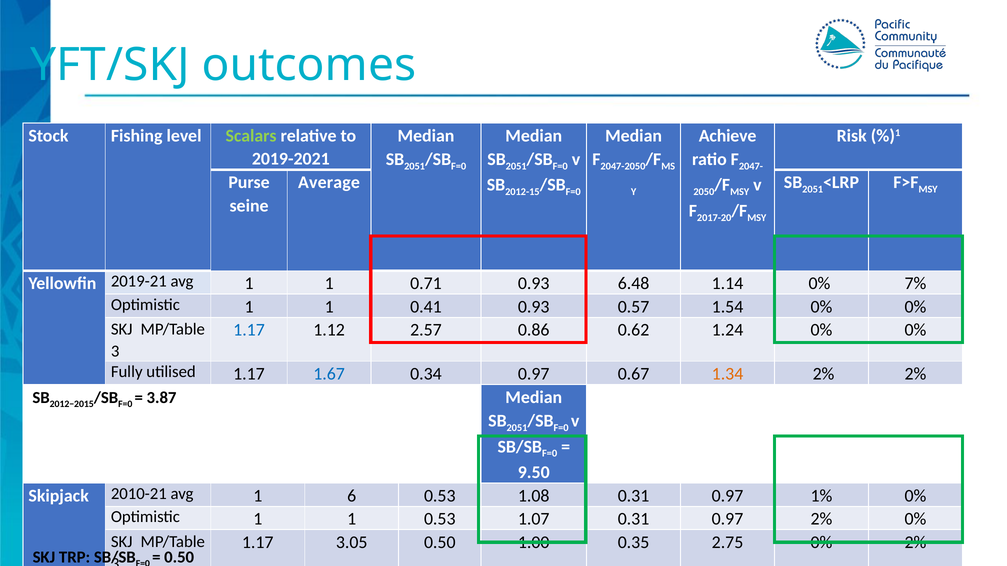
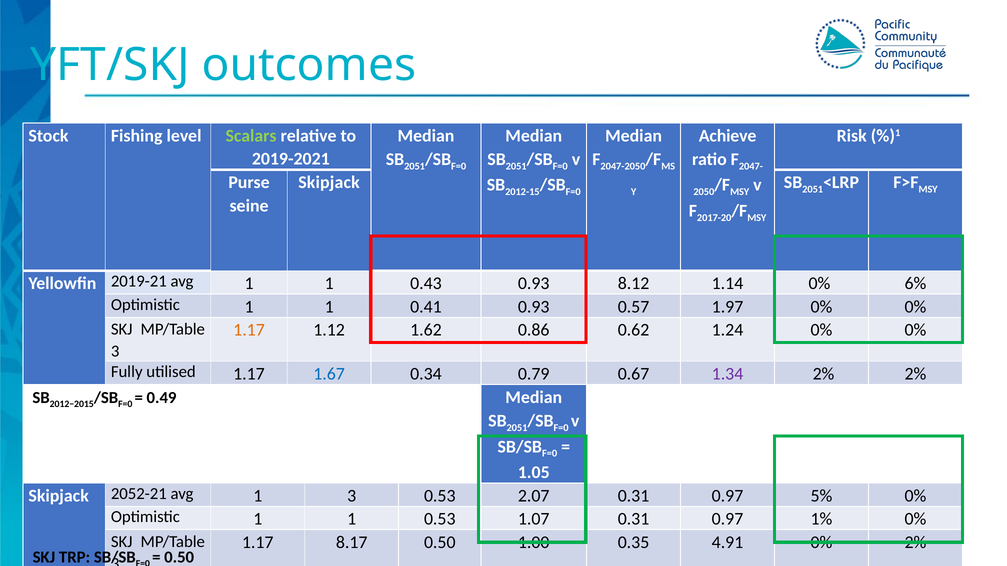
Average at (329, 182): Average -> Skipjack
0.71: 0.71 -> 0.43
6.48: 6.48 -> 8.12
7%: 7% -> 6%
1.54: 1.54 -> 1.97
1.17 at (249, 330) colour: blue -> orange
2.57: 2.57 -> 1.62
0.34 0.97: 0.97 -> 0.79
1.34 colour: orange -> purple
3.87: 3.87 -> 0.49
9.50: 9.50 -> 1.05
2010-21: 2010-21 -> 2052-21
1 6: 6 -> 3
1.08: 1.08 -> 2.07
1%: 1% -> 5%
0.97 2%: 2% -> 1%
3.05: 3.05 -> 8.17
2.75: 2.75 -> 4.91
